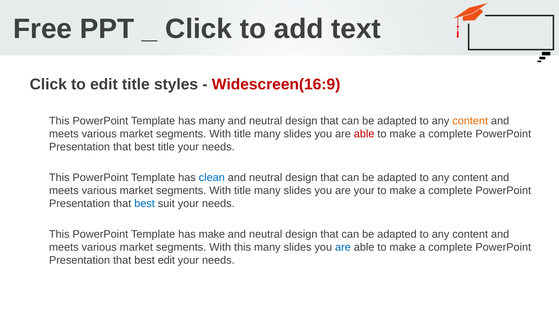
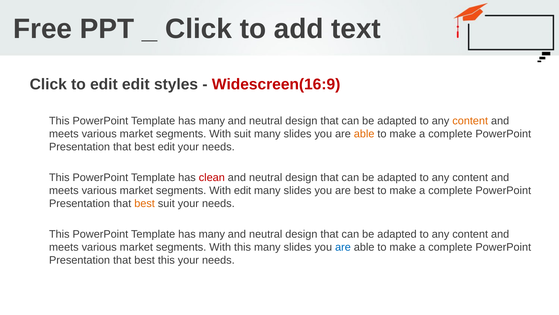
edit title: title -> edit
title at (243, 134): title -> suit
able at (364, 134) colour: red -> orange
best title: title -> edit
clean colour: blue -> red
title at (243, 190): title -> edit
are your: your -> best
best at (145, 203) colour: blue -> orange
make at (212, 234): make -> many
best edit: edit -> this
